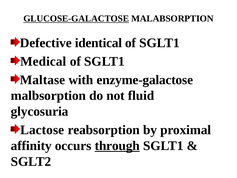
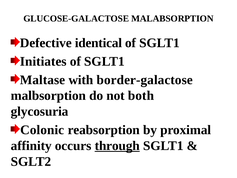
GLUCOSE-GALACTOSE underline: present -> none
Medical: Medical -> Initiates
enzyme-galactose: enzyme-galactose -> border-galactose
fluid: fluid -> both
Lactose: Lactose -> Colonic
